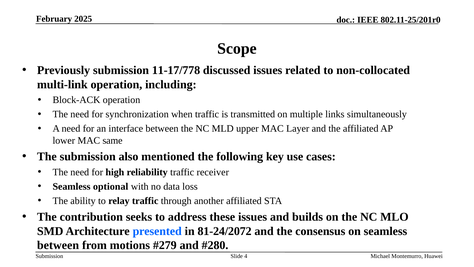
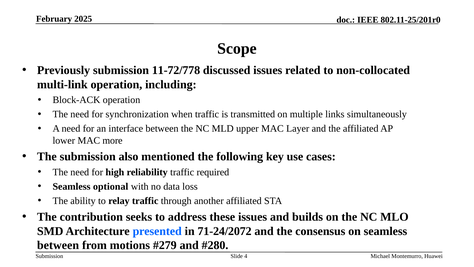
11-17/778: 11-17/778 -> 11-72/778
same: same -> more
receiver: receiver -> required
81-24/2072: 81-24/2072 -> 71-24/2072
